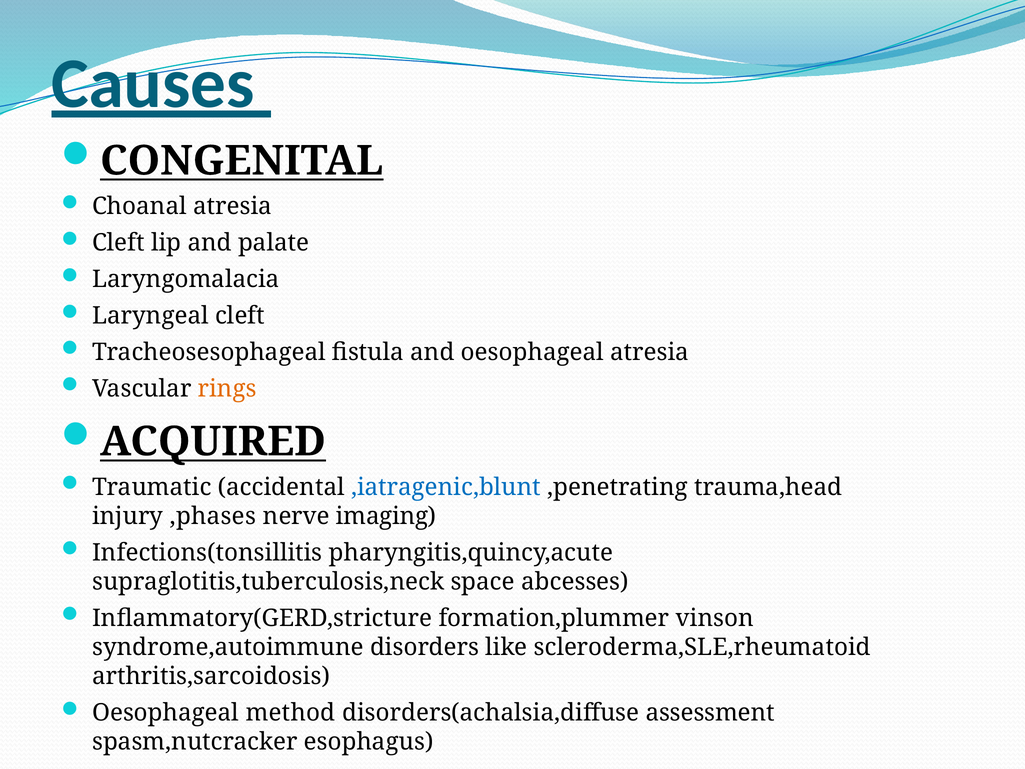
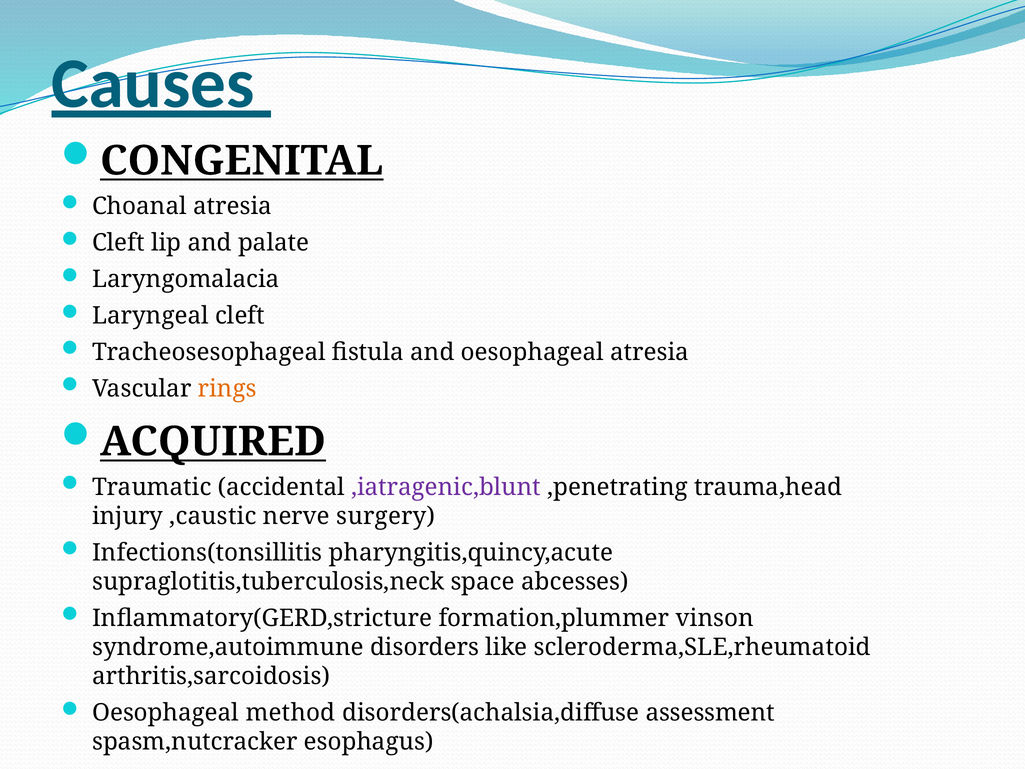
,iatragenic,blunt colour: blue -> purple
,phases: ,phases -> ,caustic
imaging: imaging -> surgery
